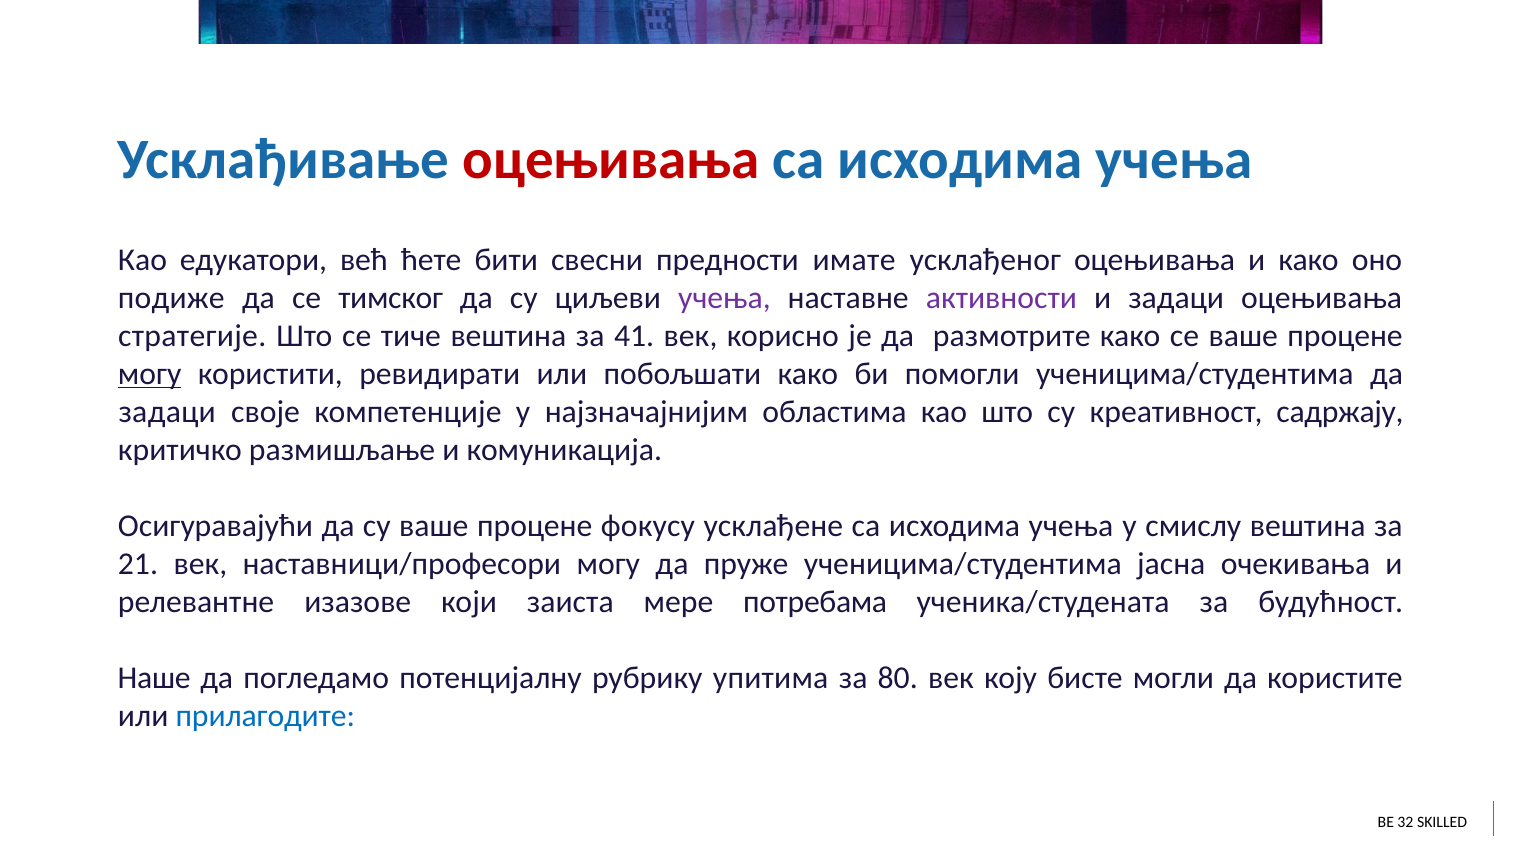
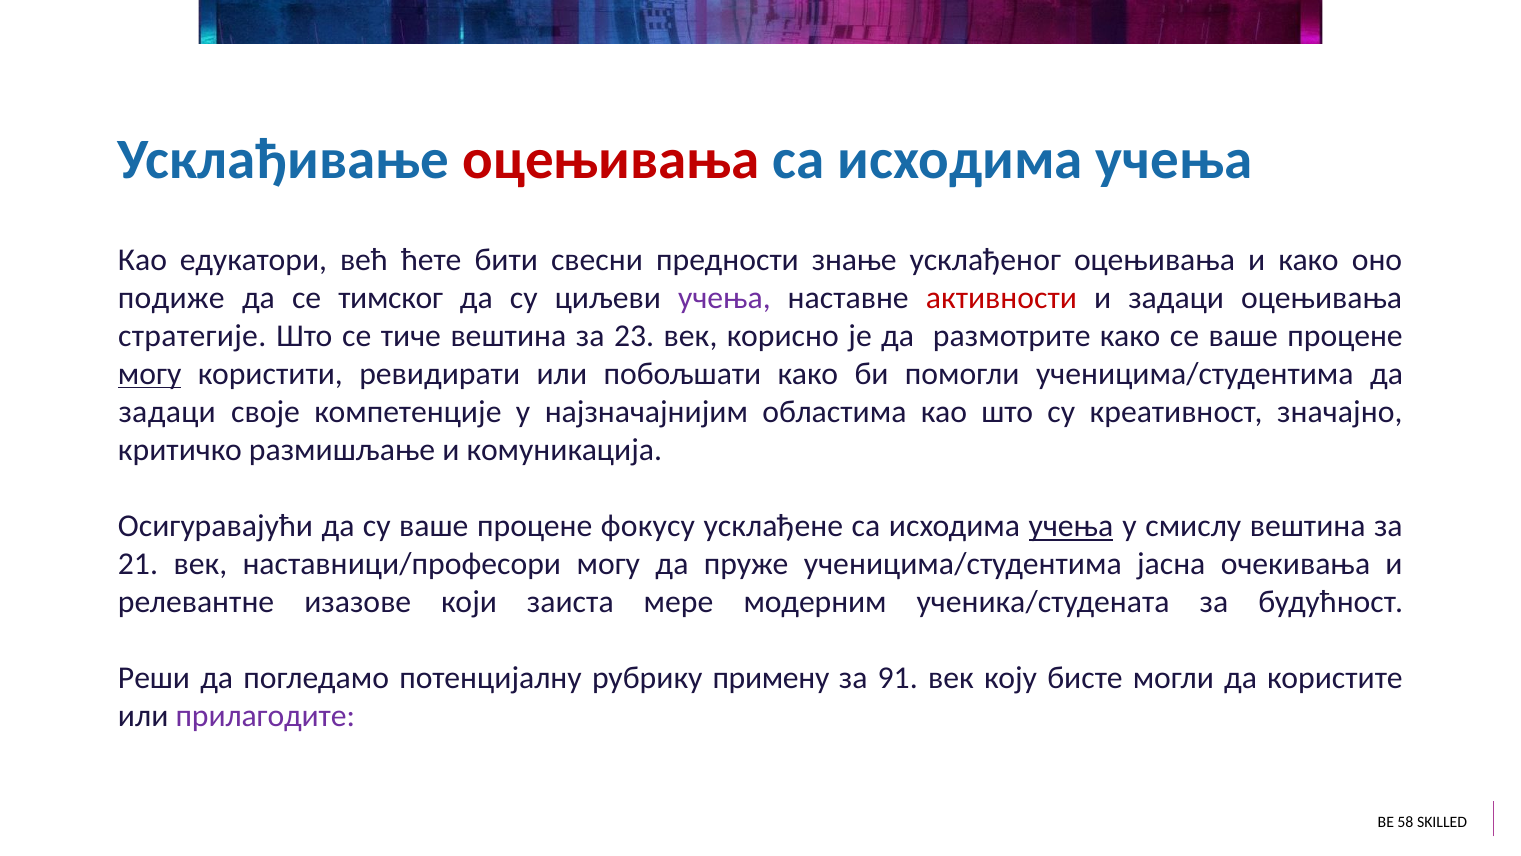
имате: имате -> знање
активности colour: purple -> red
41: 41 -> 23
садржају: садржају -> значајно
учења at (1071, 526) underline: none -> present
потребама: потребама -> модерним
Наше: Наше -> Реши
упитима: упитима -> примену
80: 80 -> 91
прилагодите colour: blue -> purple
32: 32 -> 58
